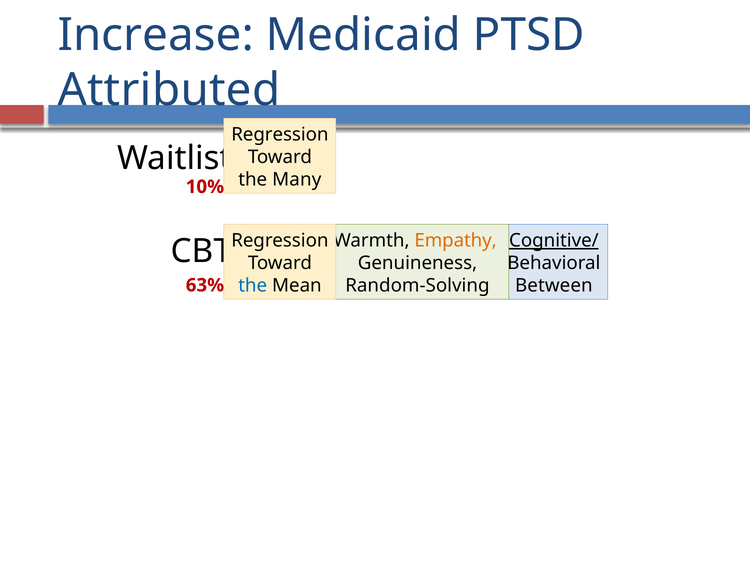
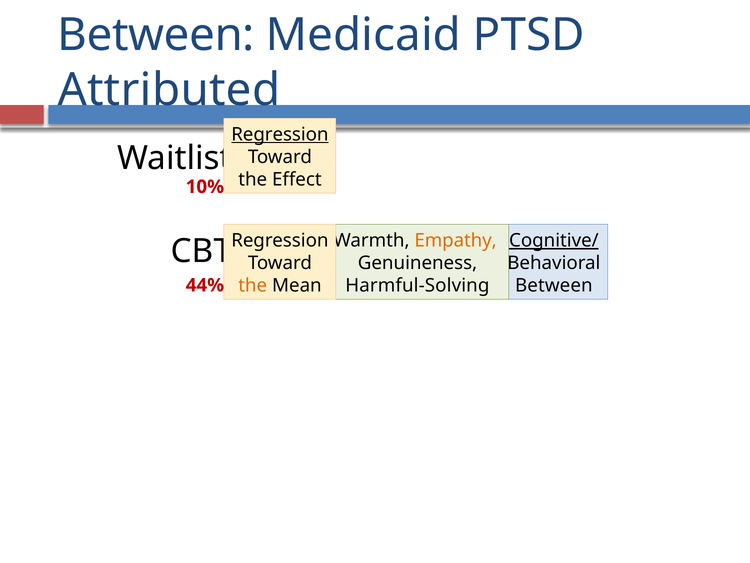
Increase at (156, 35): Increase -> Between
Regression at (280, 134) underline: none -> present
Many: Many -> Effect
the at (253, 285) colour: blue -> orange
Random-Solving: Random-Solving -> Harmful-Solving
63%: 63% -> 44%
